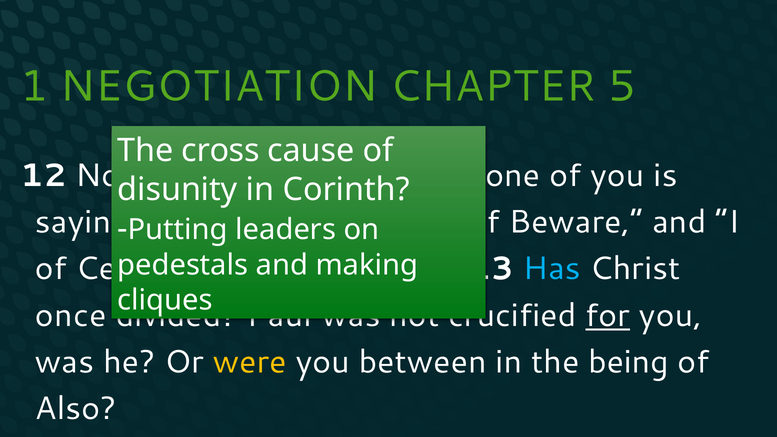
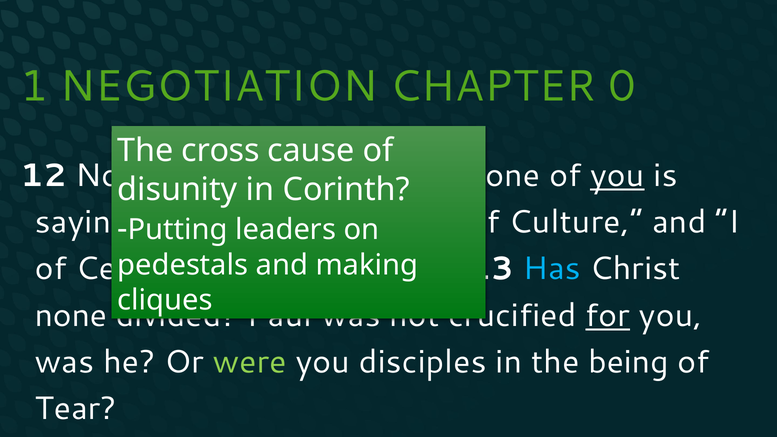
5: 5 -> 0
you at (617, 176) underline: none -> present
Beware: Beware -> Culture
once: once -> none
were colour: yellow -> light green
between: between -> disciples
Also: Also -> Tear
